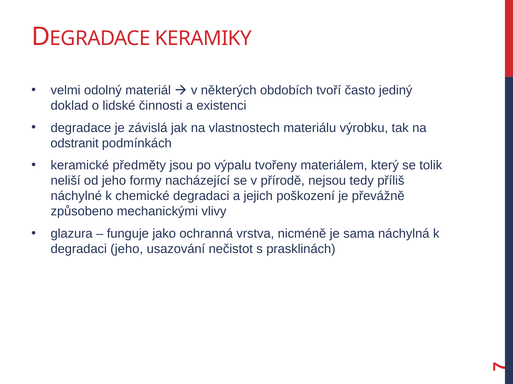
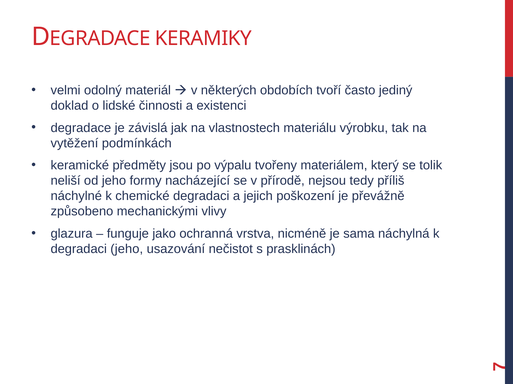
odstranit: odstranit -> vytěžení
